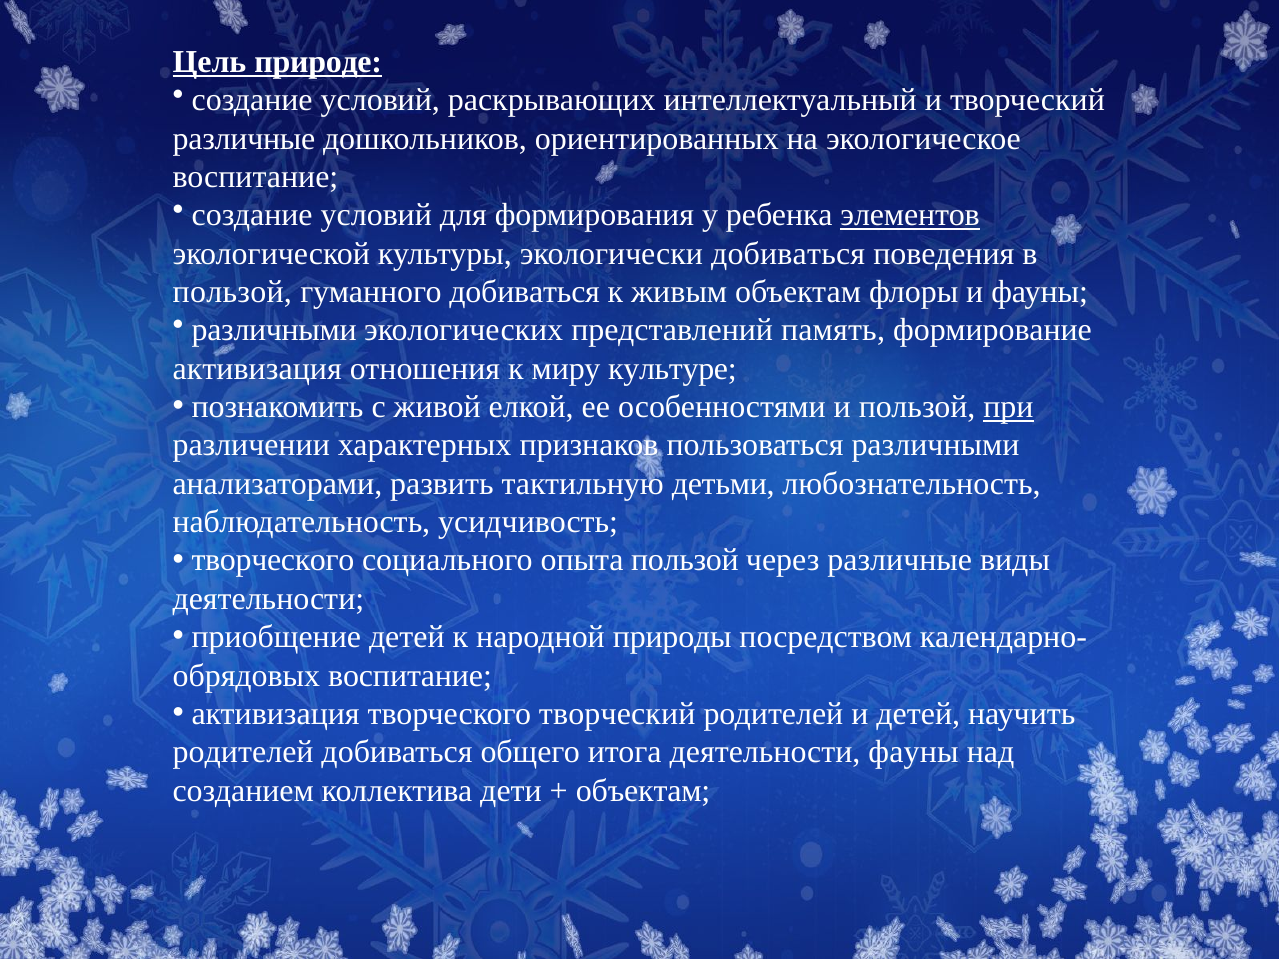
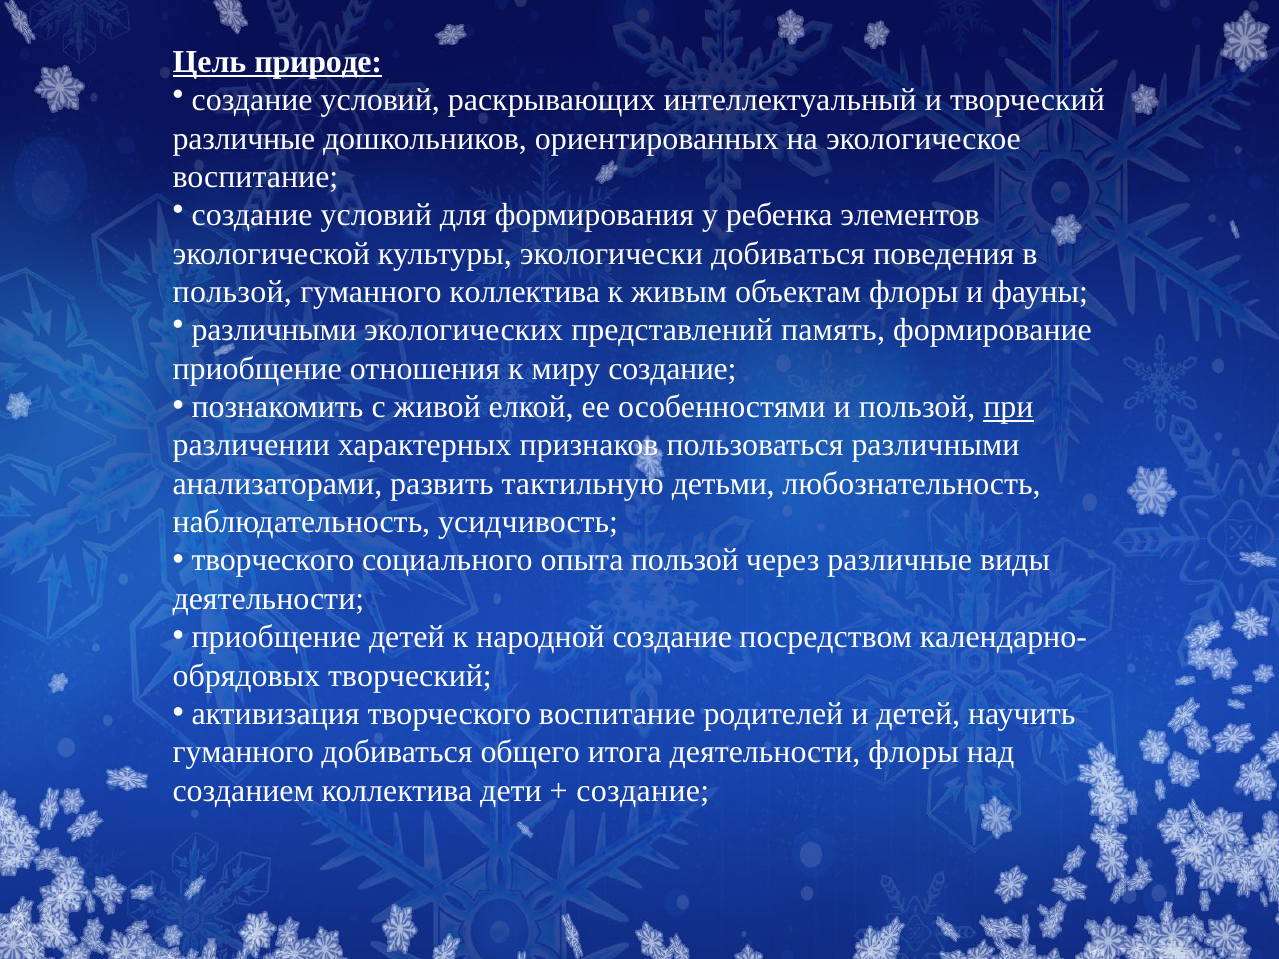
элементов underline: present -> none
гуманного добиваться: добиваться -> коллектива
активизация at (257, 369): активизация -> приобщение
миру культуре: культуре -> создание
народной природы: природы -> создание
воспитание at (410, 676): воспитание -> творческий
творческого творческий: творческий -> воспитание
родителей at (243, 752): родителей -> гуманного
деятельности фауны: фауны -> флоры
объектам at (643, 791): объектам -> создание
